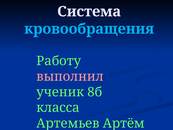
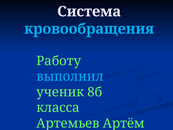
выполнил colour: pink -> light blue
